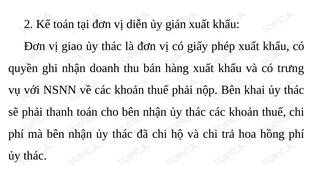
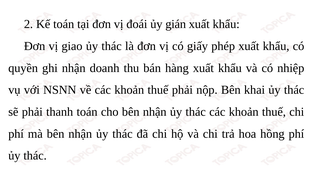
diễn: diễn -> đoái
trưng: trưng -> nhiệp
